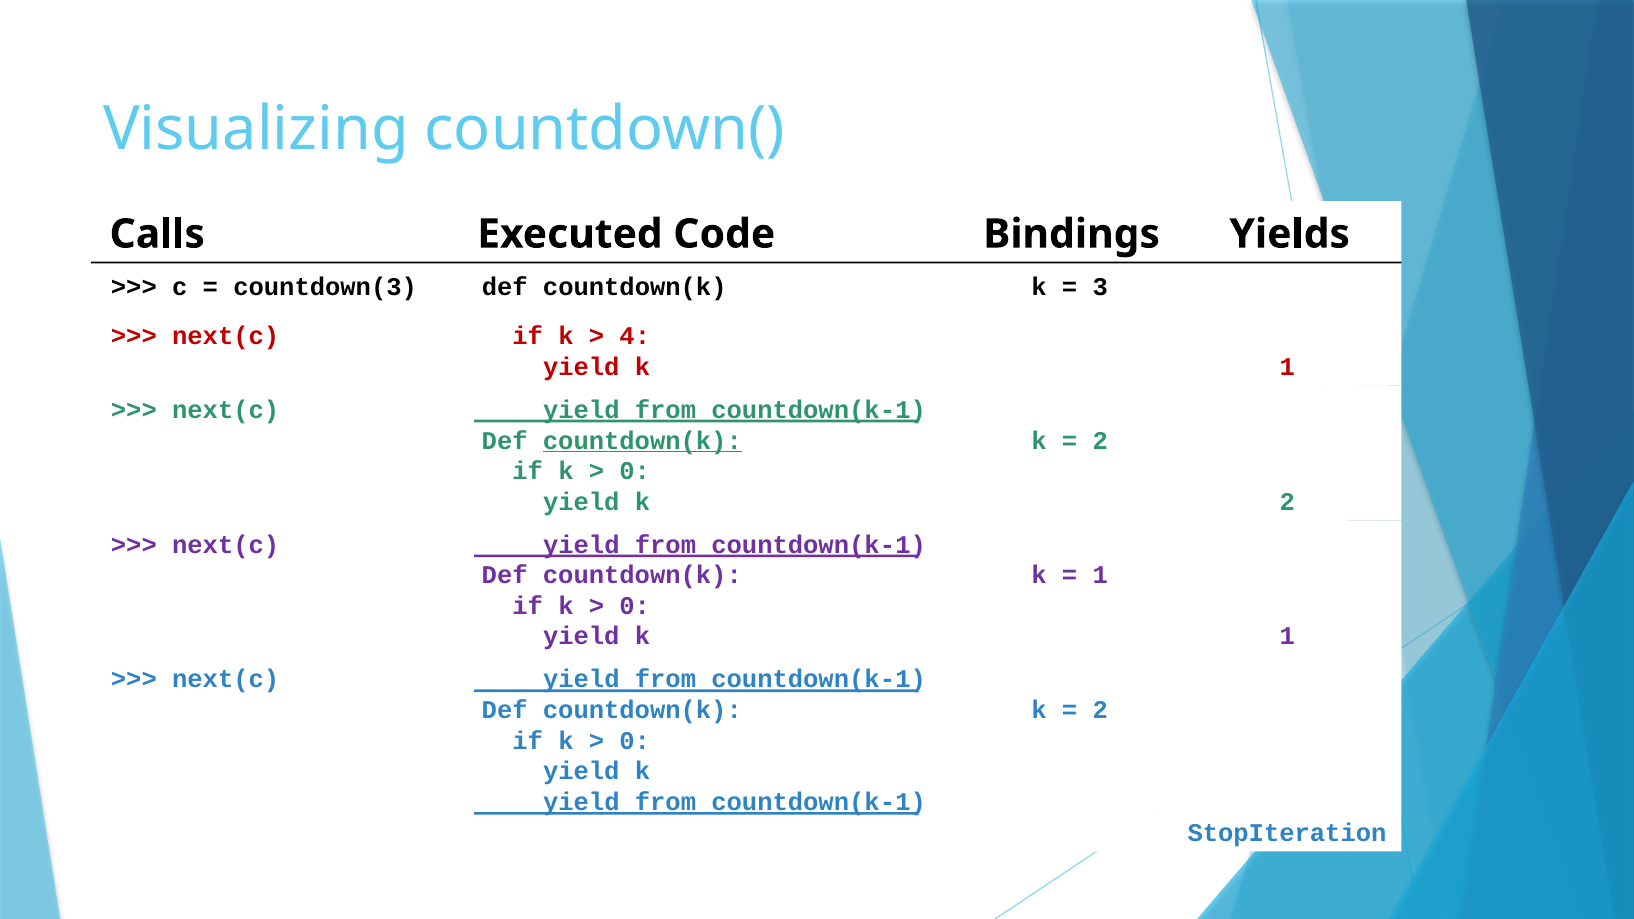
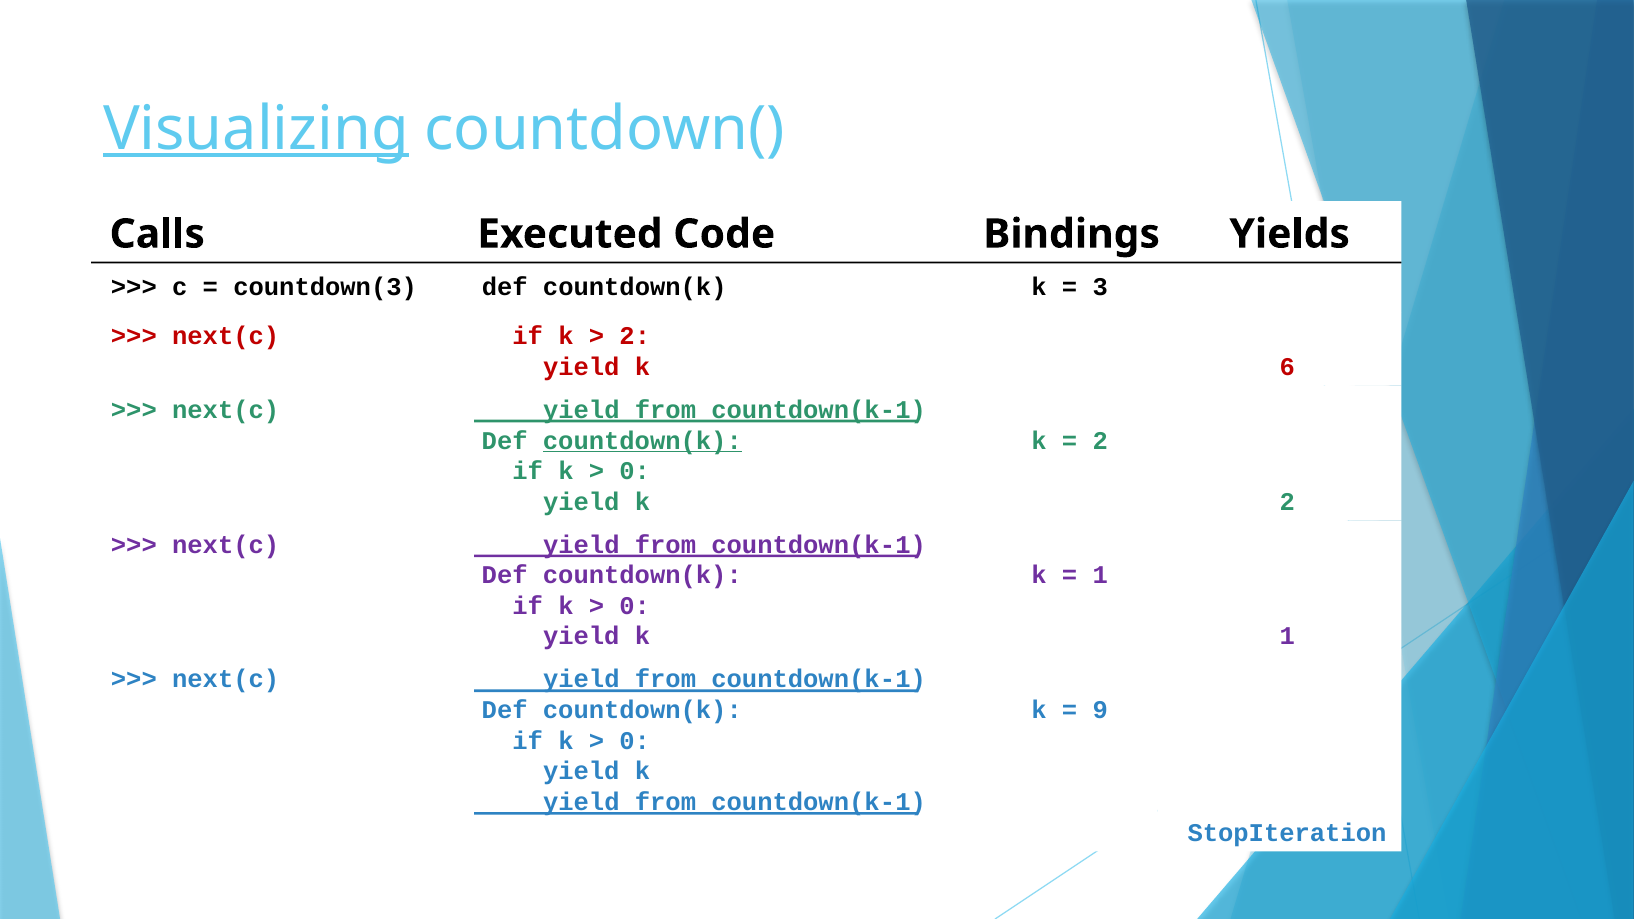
Visualizing underline: none -> present
4 at (635, 336): 4 -> 2
k 1: 1 -> 6
2 at (1100, 710): 2 -> 9
